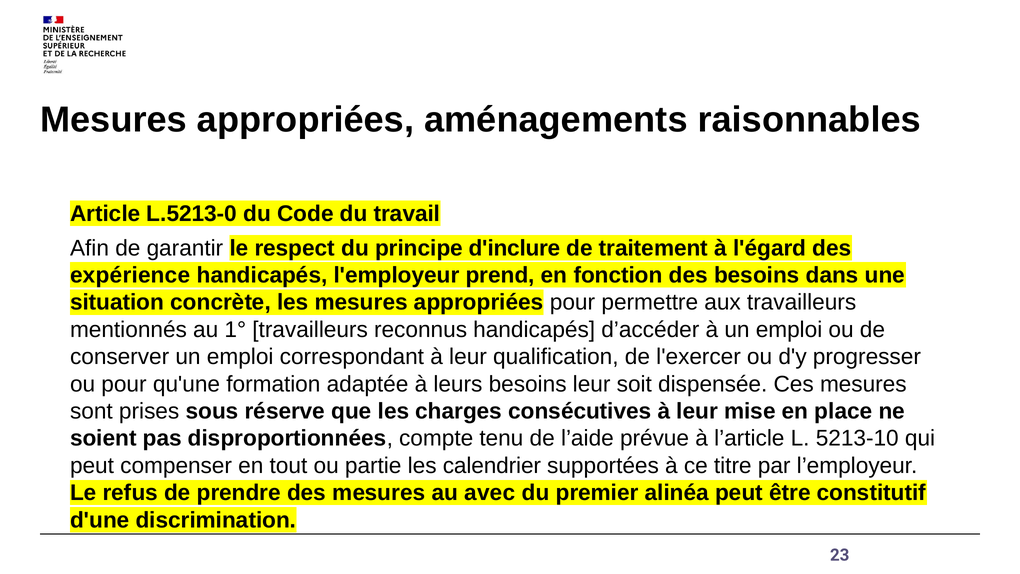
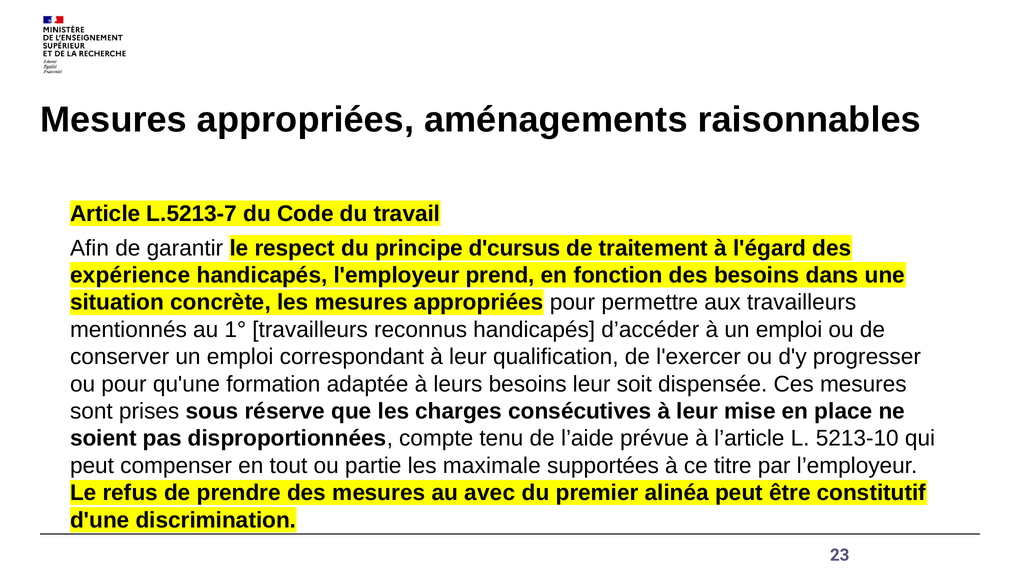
L.5213-0: L.5213-0 -> L.5213-7
d'inclure: d'inclure -> d'cursus
calendrier: calendrier -> maximale
